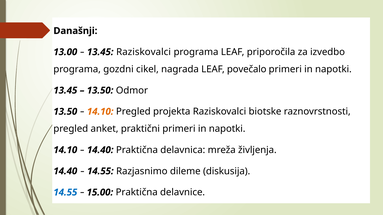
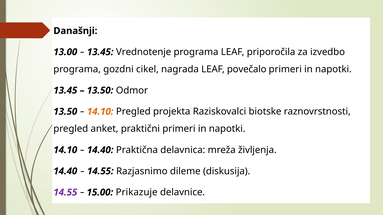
13.45 Raziskovalci: Raziskovalci -> Vrednotenje
14.55 at (65, 193) colour: blue -> purple
15.00 Praktična: Praktična -> Prikazuje
